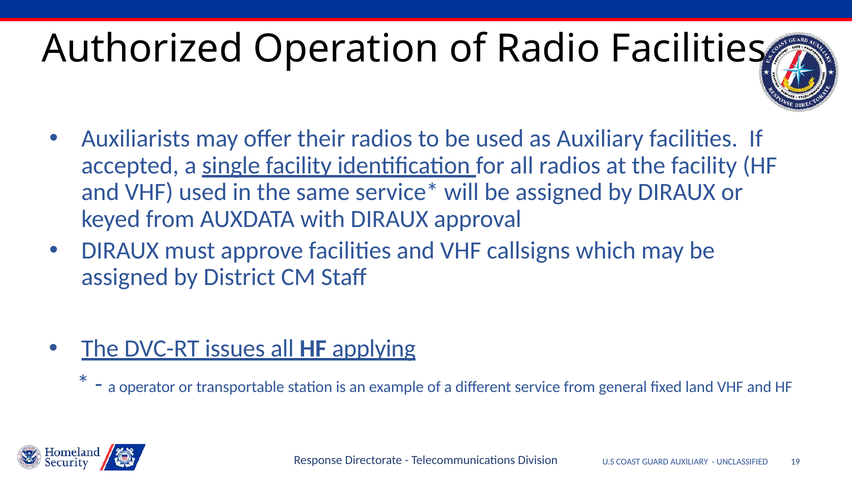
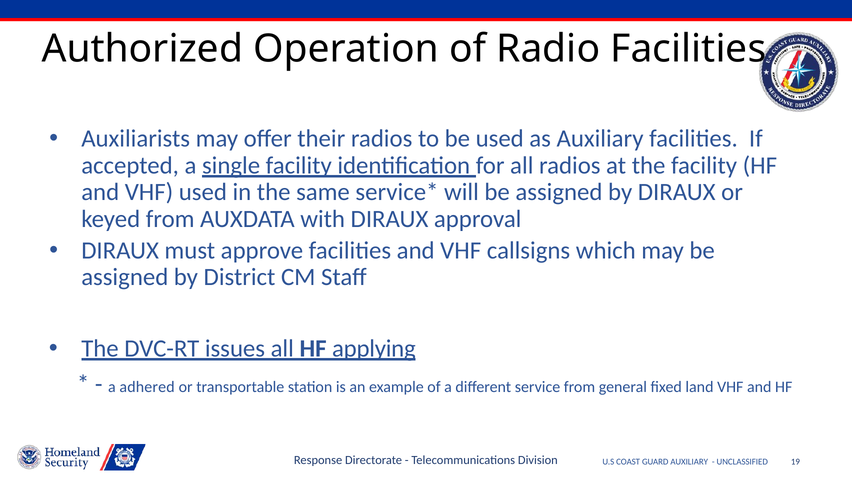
operator: operator -> adhered
